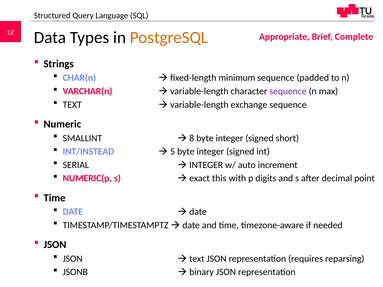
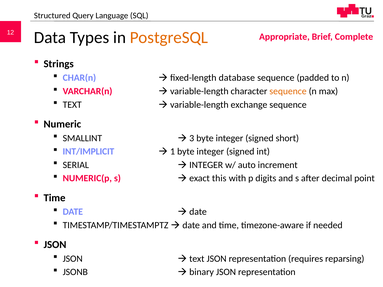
minimum: minimum -> database
sequence at (288, 91) colour: purple -> orange
8: 8 -> 3
INT/INSTEAD: INT/INSTEAD -> INT/IMPLICIT
5: 5 -> 1
